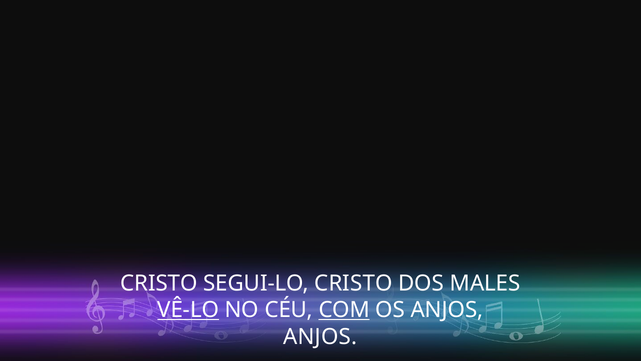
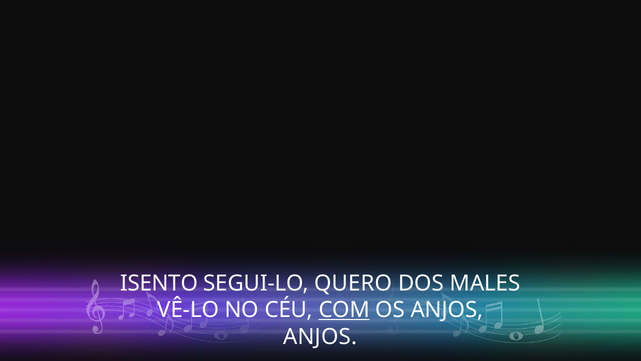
CRISTO at (159, 283): CRISTO -> ISENTO
SEGUI-LO CRISTO: CRISTO -> QUERO
VÊ-LO underline: present -> none
